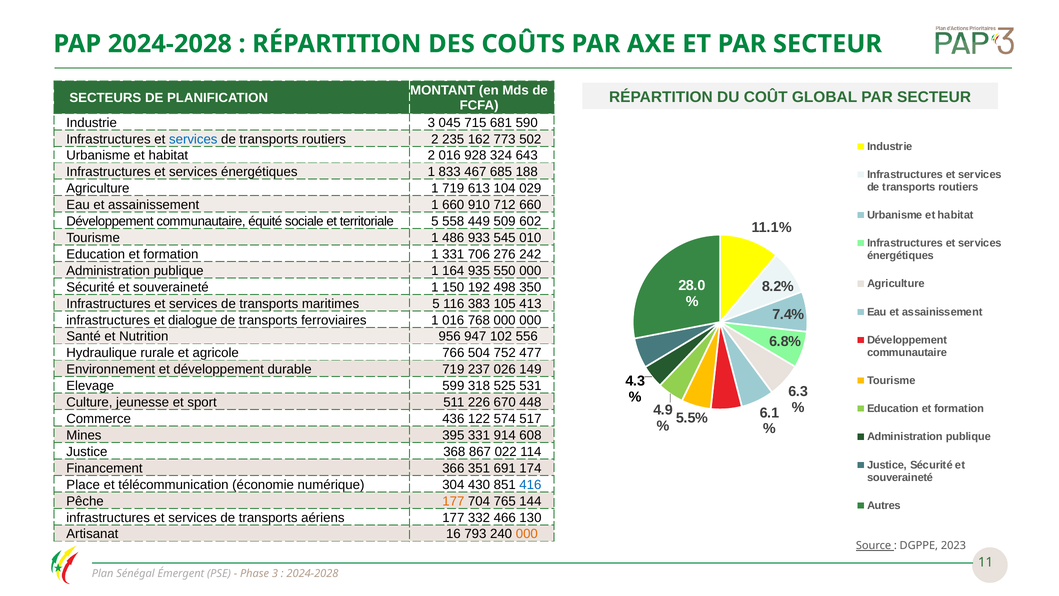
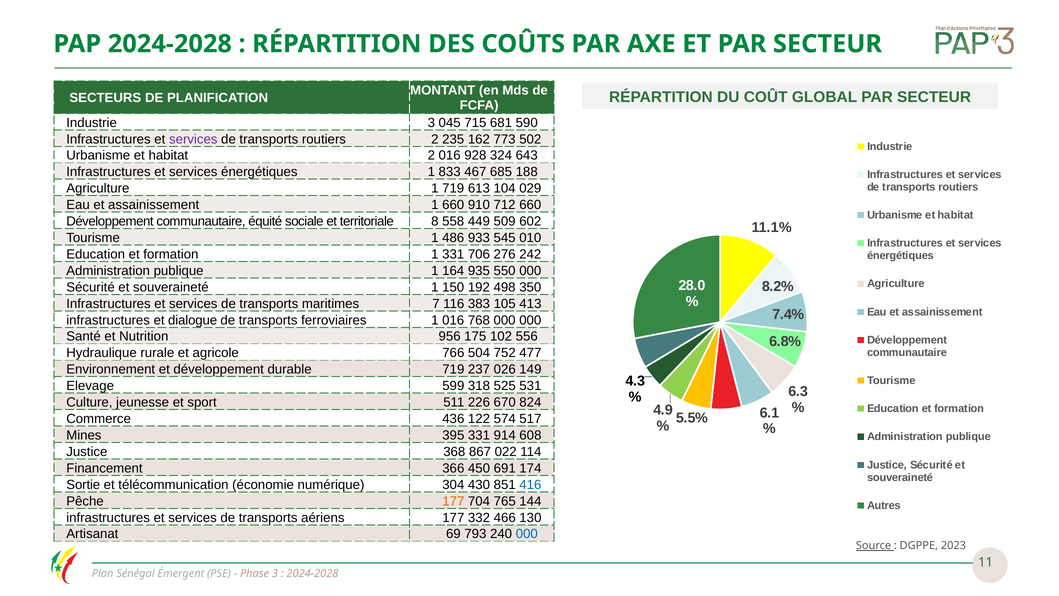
services at (193, 139) colour: blue -> purple
territoriale 5: 5 -> 8
maritimes 5: 5 -> 7
947: 947 -> 175
448: 448 -> 824
351: 351 -> 450
Place: Place -> Sortie
16: 16 -> 69
000 at (527, 534) colour: orange -> blue
